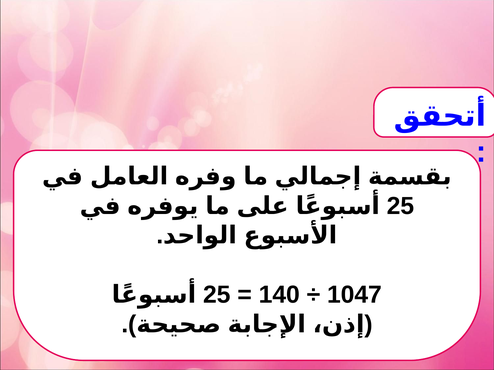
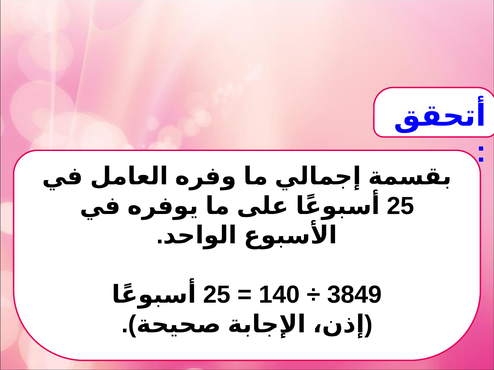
1047: 1047 -> 3849
